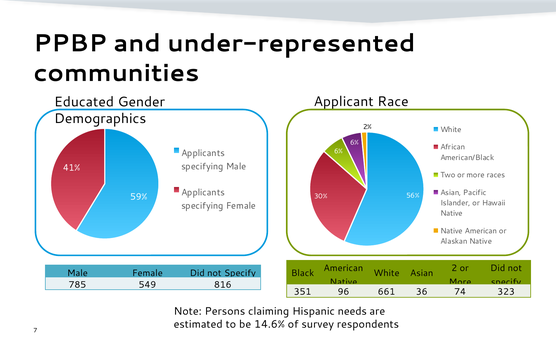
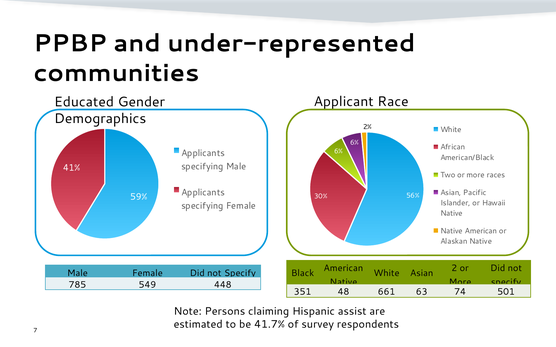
816: 816 -> 448
96: 96 -> 48
36: 36 -> 63
323: 323 -> 501
needs: needs -> assist
14.6%: 14.6% -> 41.7%
